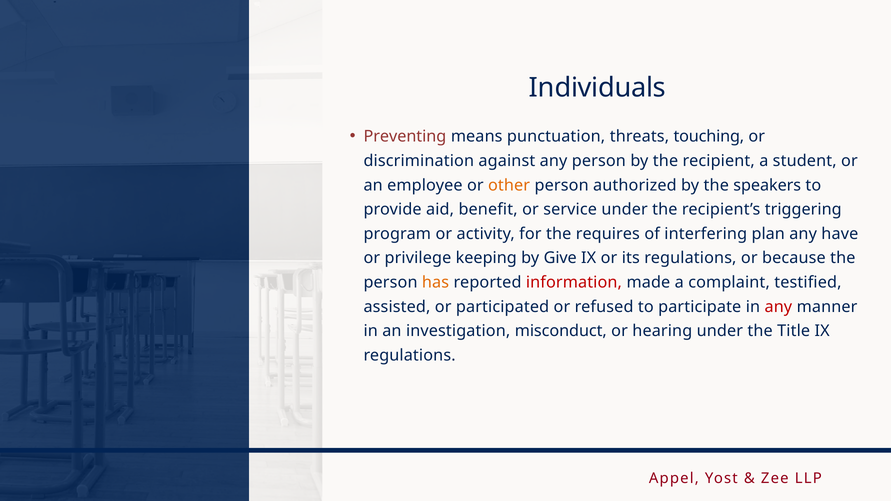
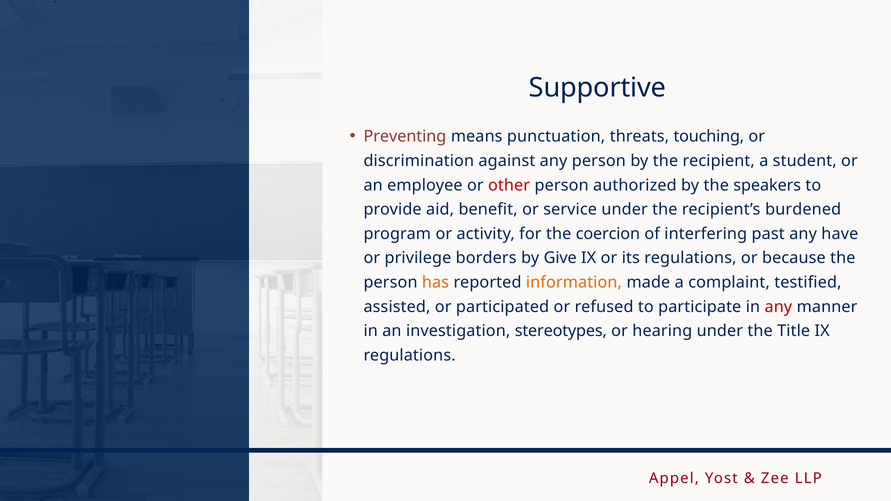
Individuals: Individuals -> Supportive
other colour: orange -> red
triggering: triggering -> burdened
requires: requires -> coercion
plan: plan -> past
keeping: keeping -> borders
information colour: red -> orange
misconduct: misconduct -> stereotypes
